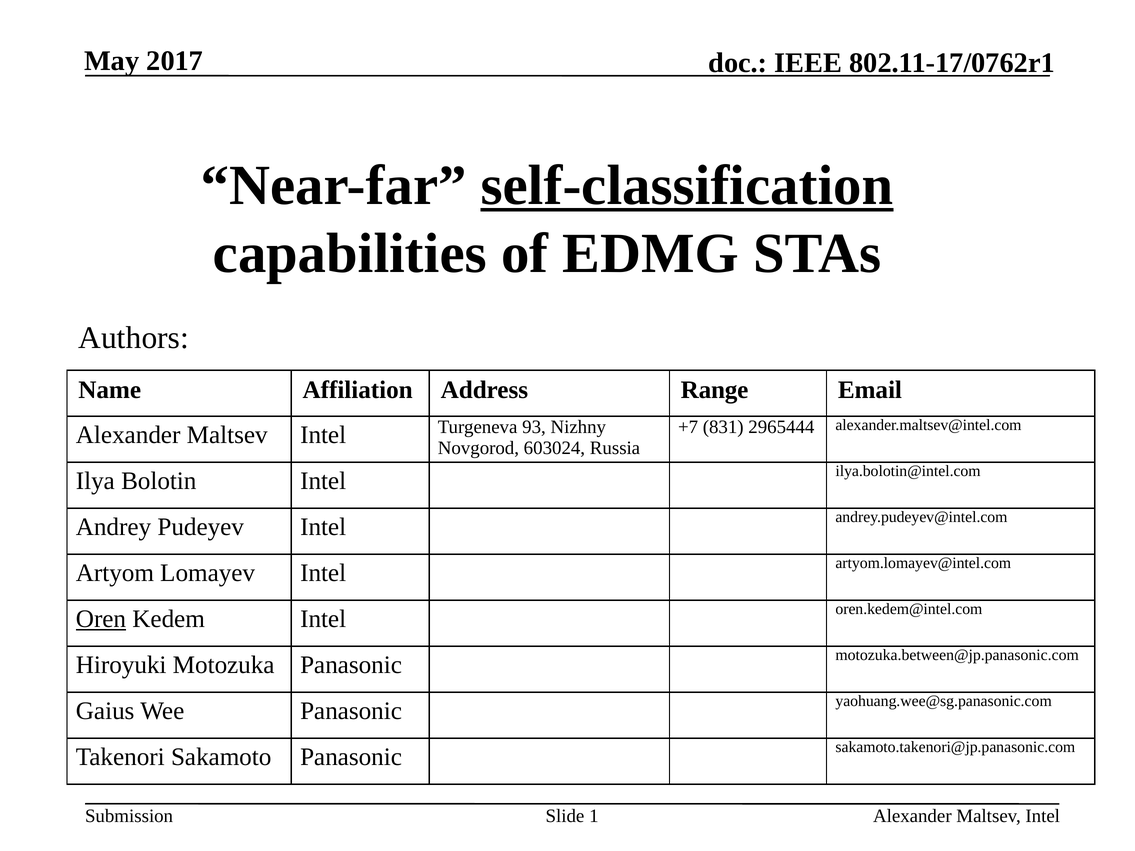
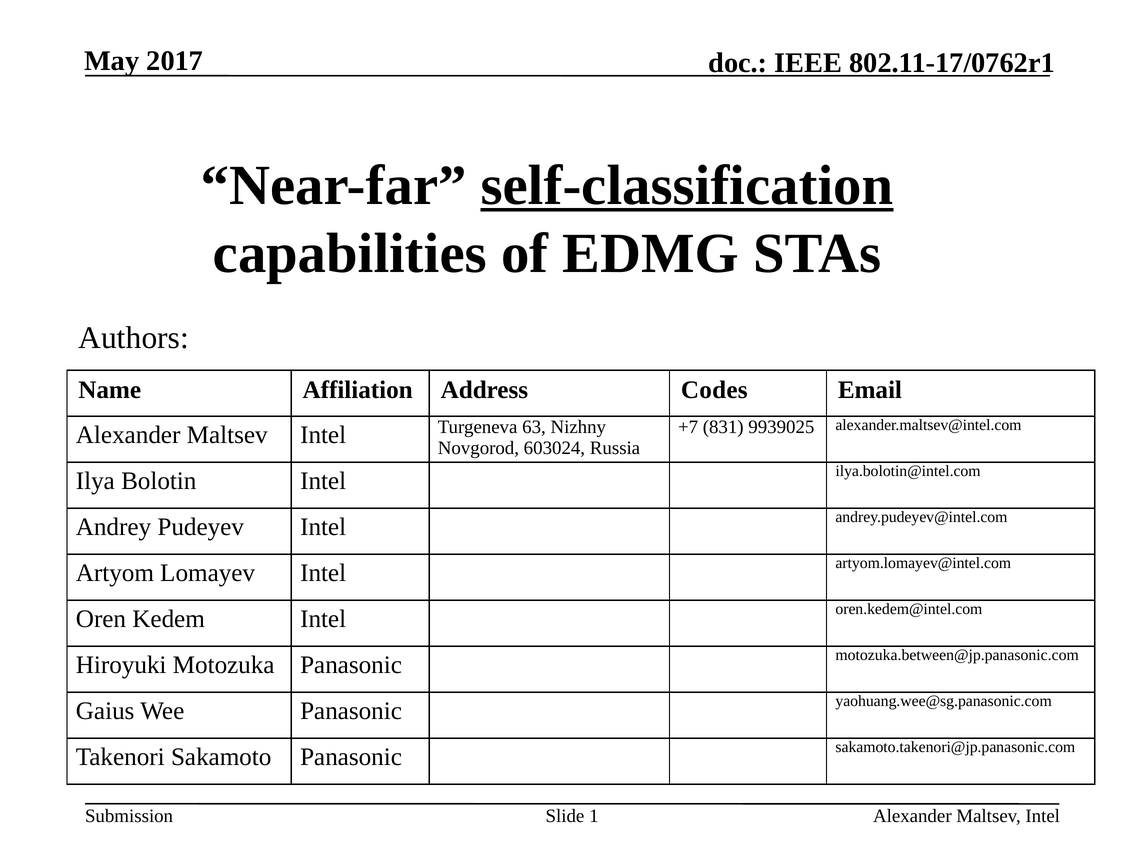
Range: Range -> Codes
2965444: 2965444 -> 9939025
93: 93 -> 63
Oren underline: present -> none
